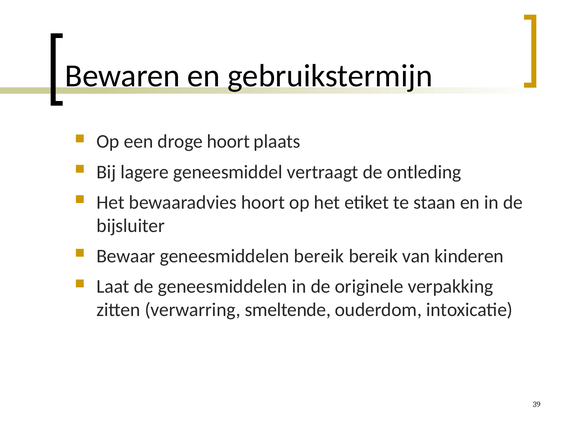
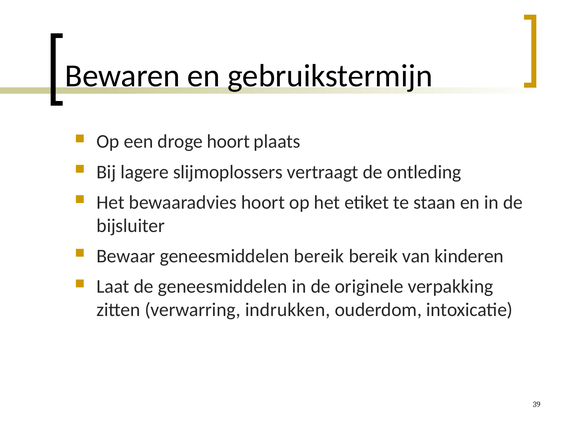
geneesmiddel: geneesmiddel -> slijmoplossers
smeltende: smeltende -> indrukken
